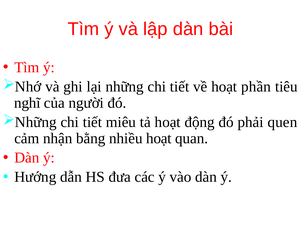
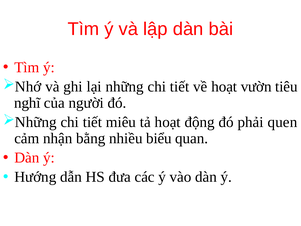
phần: phần -> vườn
nhiều hoạt: hoạt -> biểu
